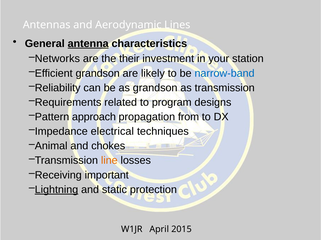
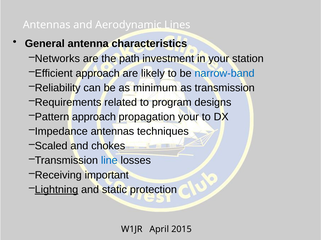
antenna underline: present -> none
their: their -> path
Efficient grandson: grandson -> approach
as grandson: grandson -> minimum
propagation from: from -> your
Impedance electrical: electrical -> antennas
Animal: Animal -> Scaled
line colour: orange -> blue
